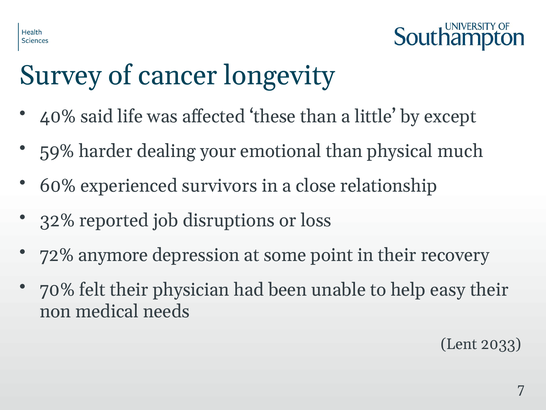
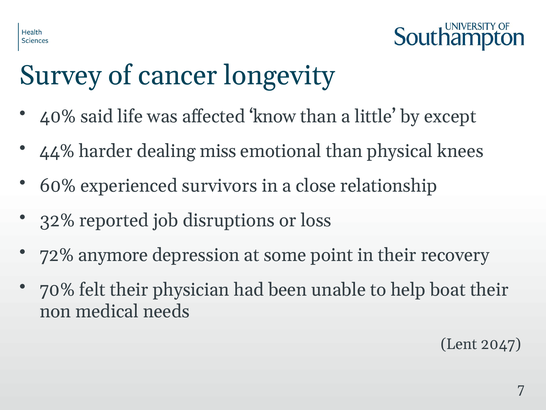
these: these -> know
59%: 59% -> 44%
your: your -> miss
much: much -> knees
easy: easy -> boat
2033: 2033 -> 2047
